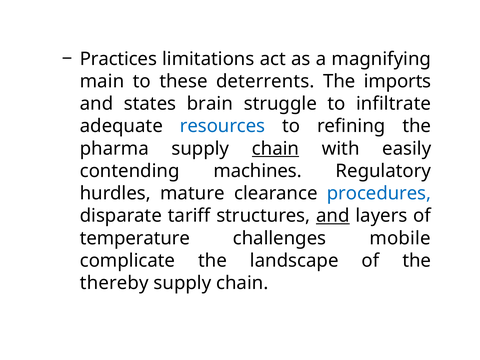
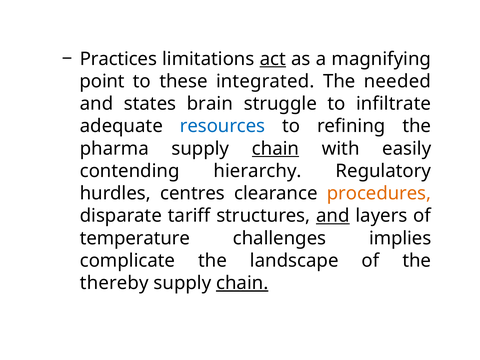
act underline: none -> present
main: main -> point
deterrents: deterrents -> integrated
imports: imports -> needed
machines: machines -> hierarchy
mature: mature -> centres
procedures colour: blue -> orange
mobile: mobile -> implies
chain at (242, 283) underline: none -> present
